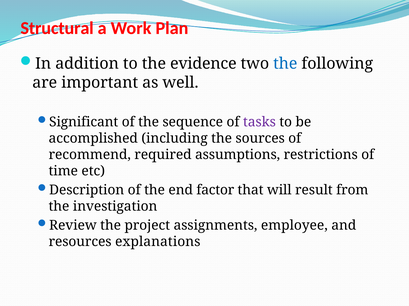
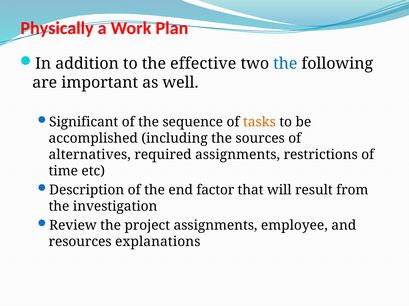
Structural: Structural -> Physically
evidence: evidence -> effective
tasks colour: purple -> orange
recommend: recommend -> alternatives
required assumptions: assumptions -> assignments
